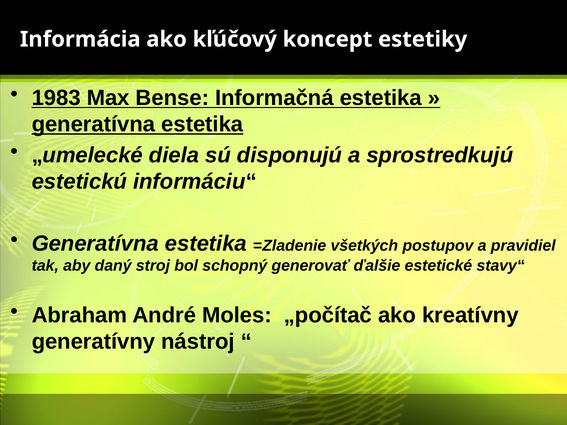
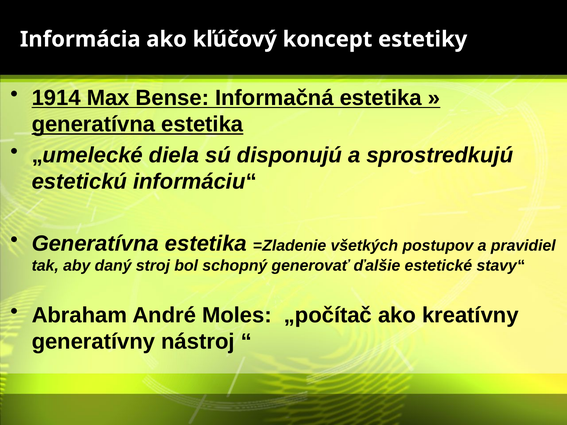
1983: 1983 -> 1914
